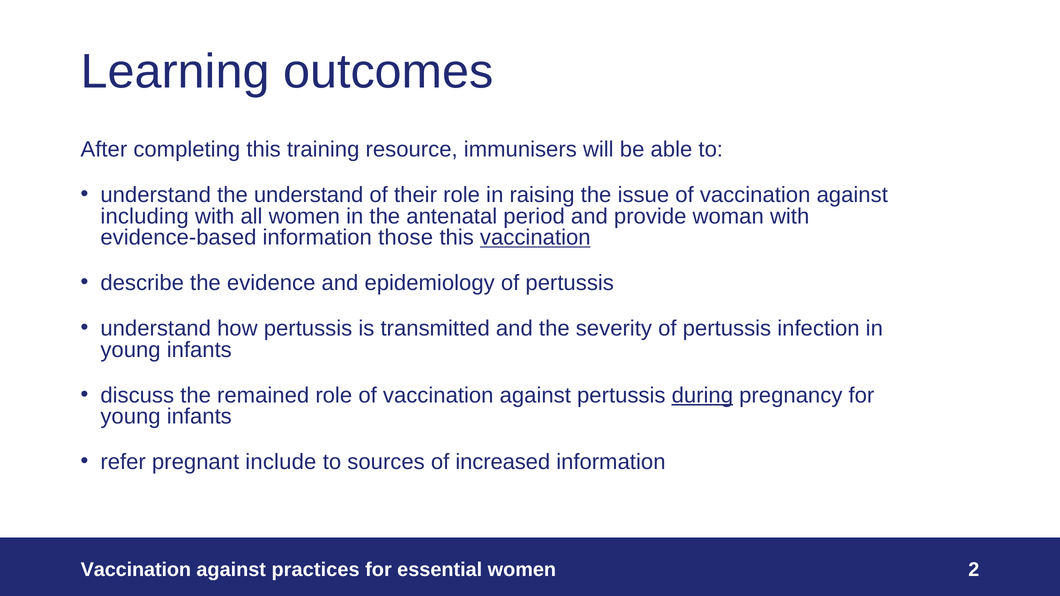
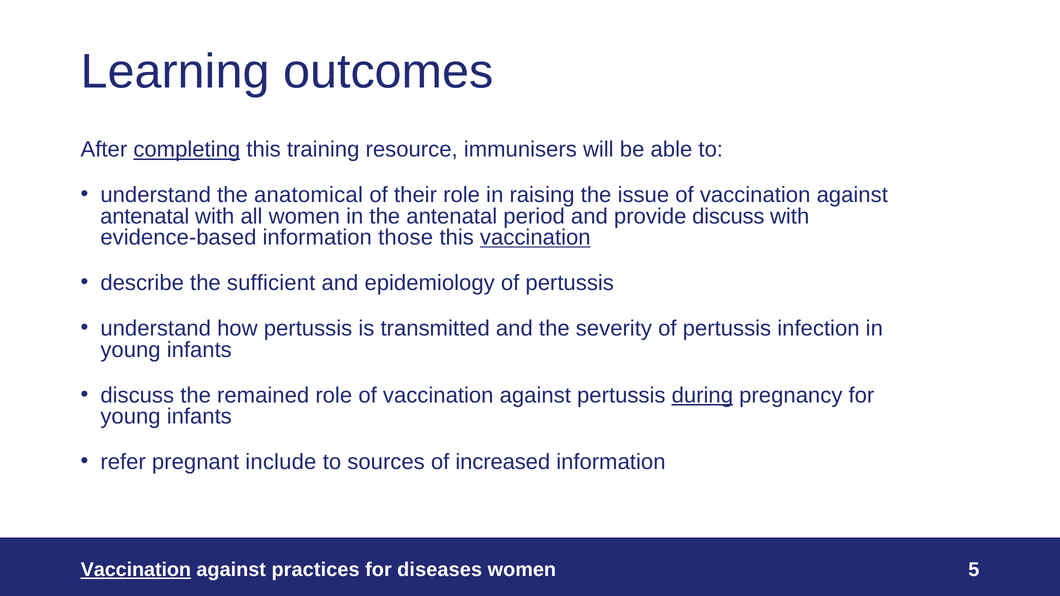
completing underline: none -> present
the understand: understand -> anatomical
including at (145, 216): including -> antenatal
provide woman: woman -> discuss
evidence: evidence -> sufficient
Vaccination at (136, 570) underline: none -> present
essential: essential -> diseases
2: 2 -> 5
